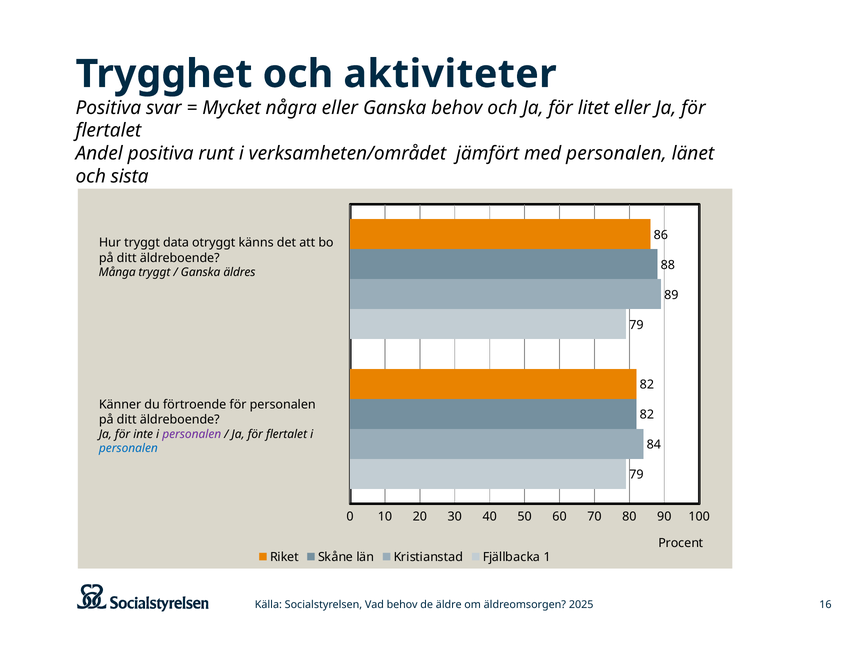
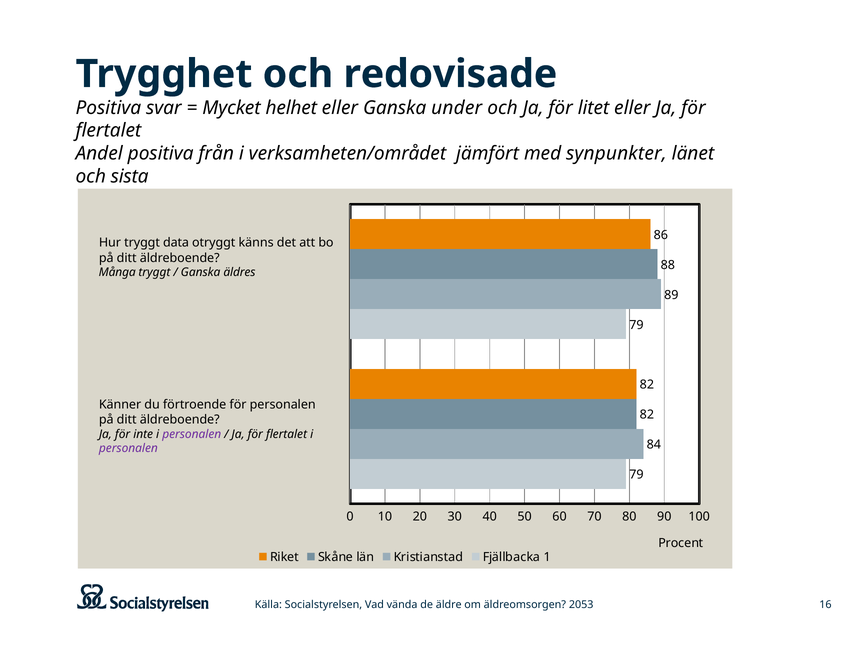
aktiviteter: aktiviteter -> redovisade
några: några -> helhet
Ganska behov: behov -> under
runt: runt -> från
med personalen: personalen -> synpunkter
personalen at (128, 448) colour: blue -> purple
Vad behov: behov -> vända
2025: 2025 -> 2053
